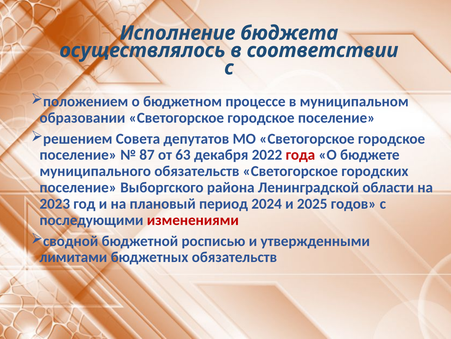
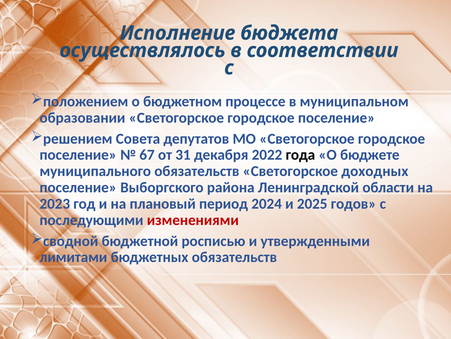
87: 87 -> 67
63: 63 -> 31
года colour: red -> black
городских: городских -> доходных
